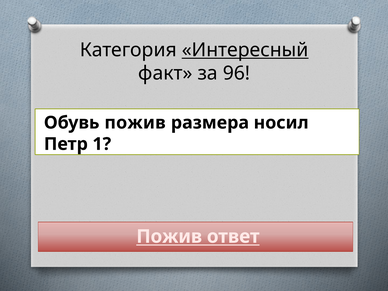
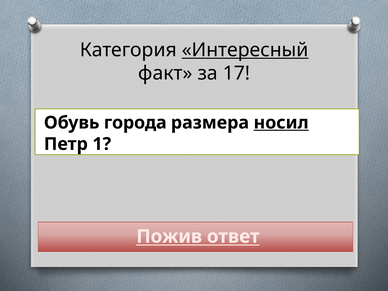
96: 96 -> 17
Обувь пожив: пожив -> города
носил underline: none -> present
